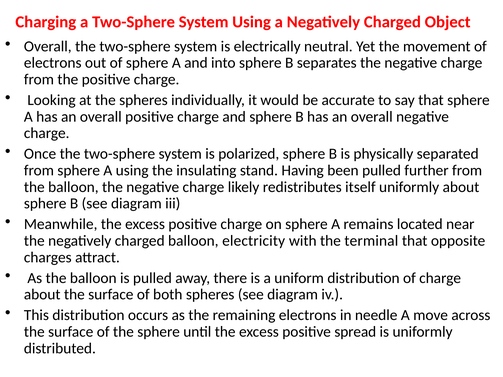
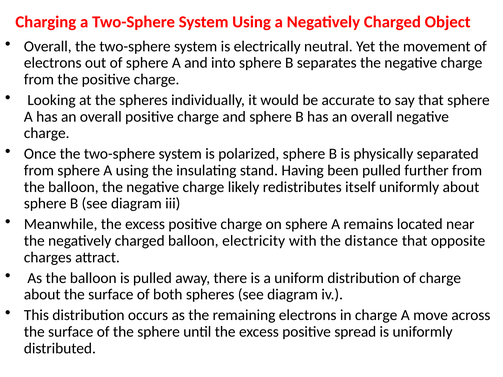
terminal: terminal -> distance
in needle: needle -> charge
